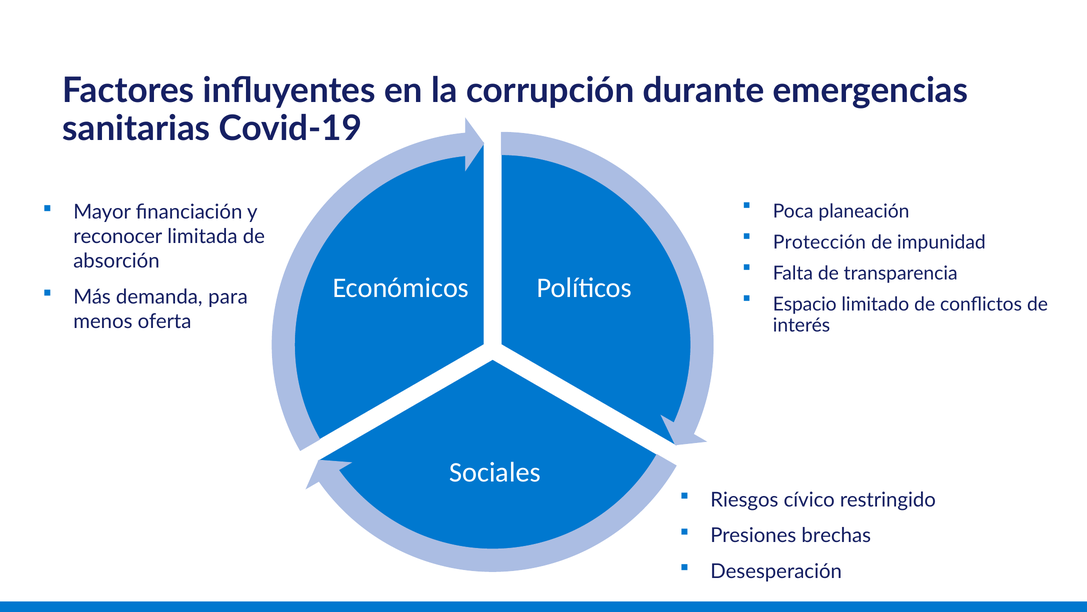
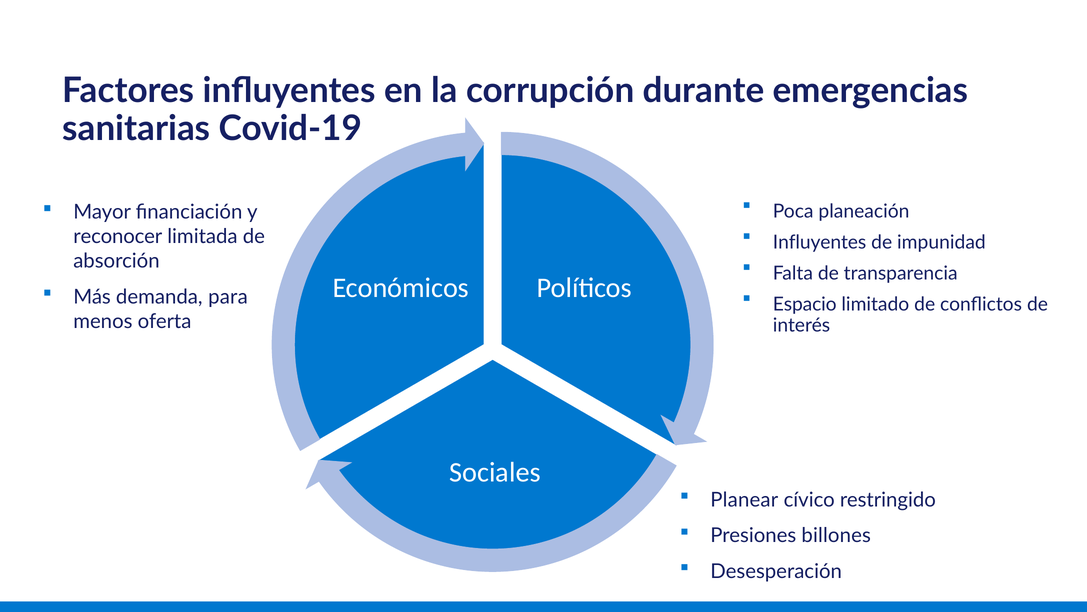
Protección at (819, 242): Protección -> Influyentes
Riesgos: Riesgos -> Planear
brechas: brechas -> billones
